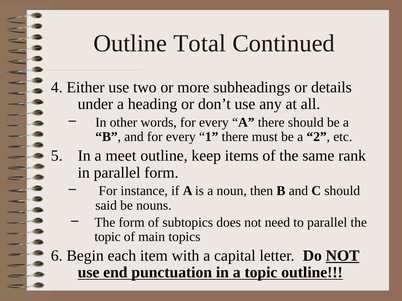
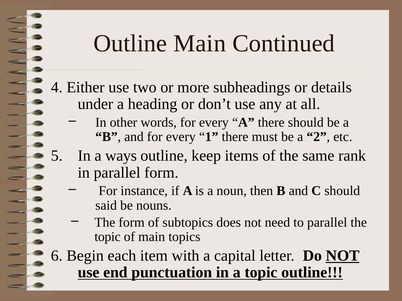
Outline Total: Total -> Main
meet: meet -> ways
